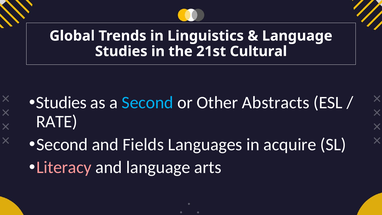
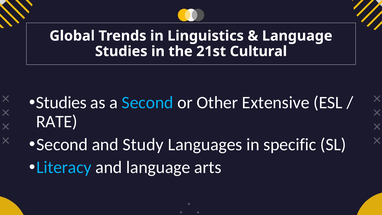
Abstracts: Abstracts -> Extensive
Fields: Fields -> Study
acquire: acquire -> specific
Literacy colour: pink -> light blue
